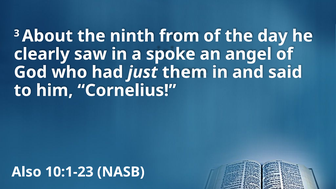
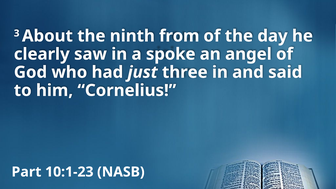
them: them -> three
Also: Also -> Part
